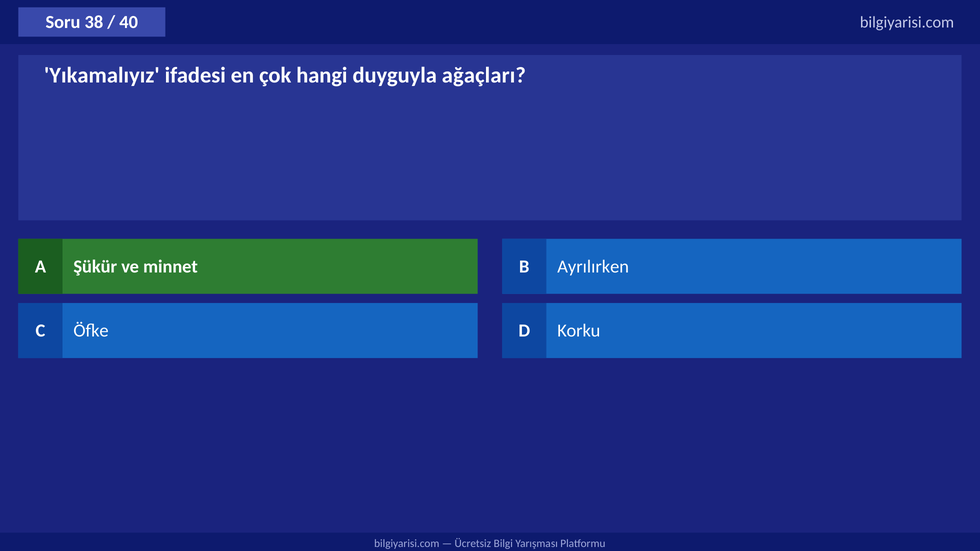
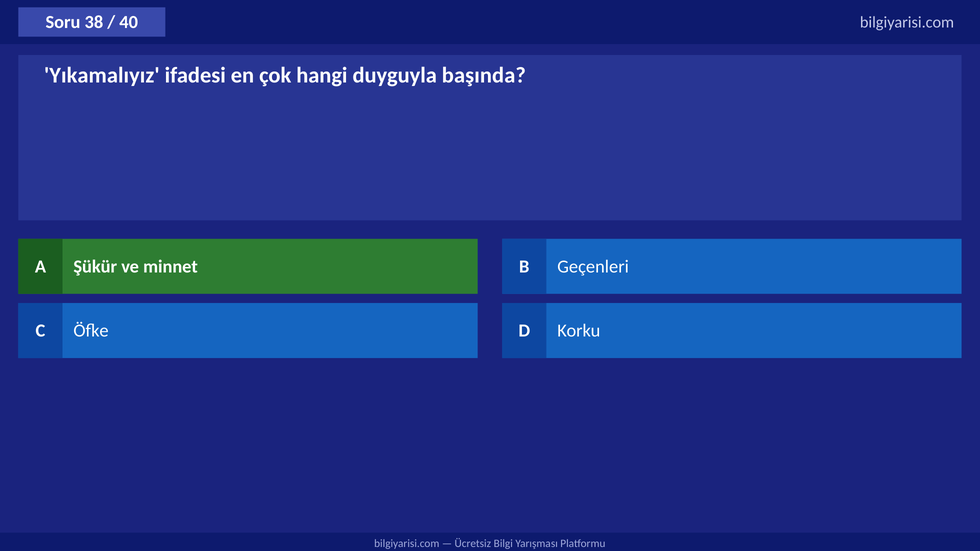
ağaçları: ağaçları -> başında
Ayrılırken: Ayrılırken -> Geçenleri
